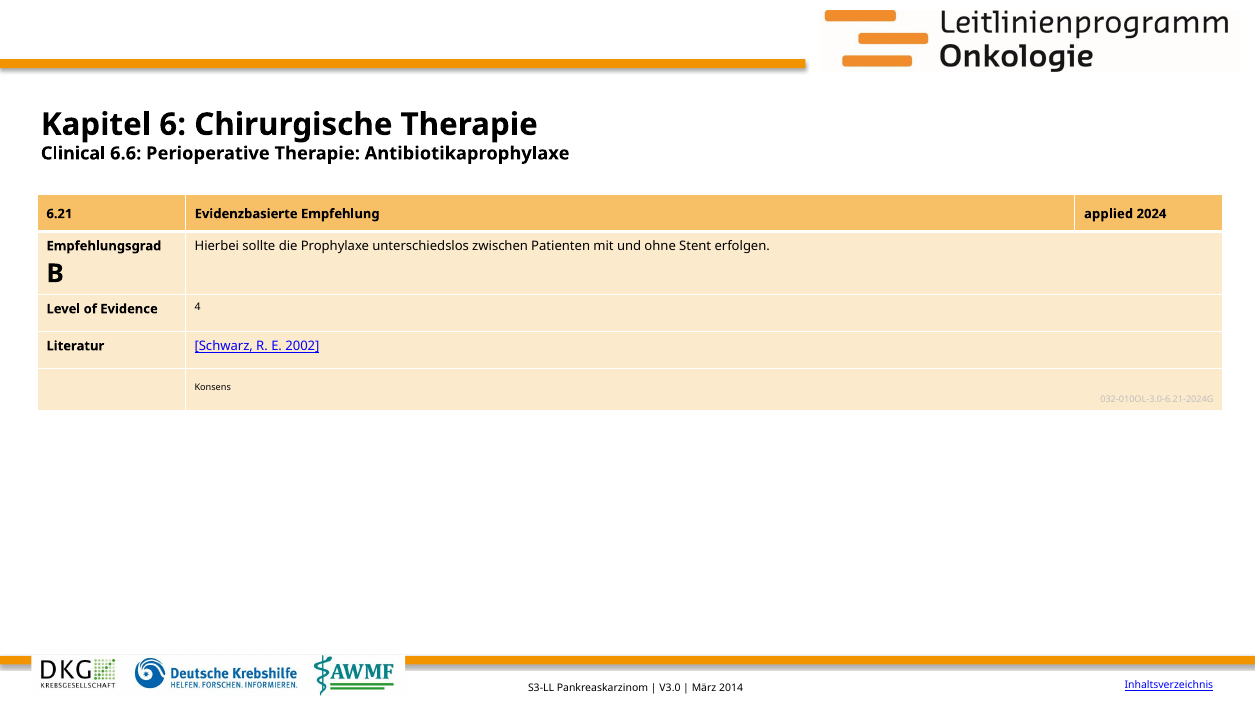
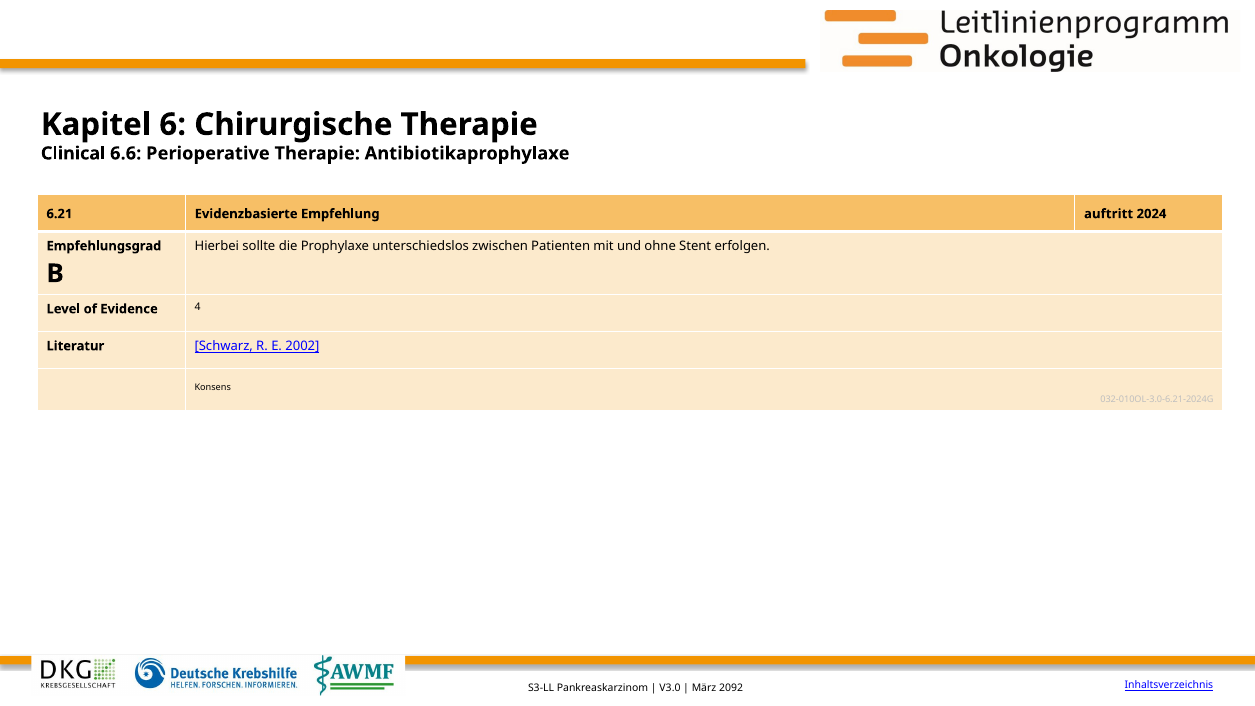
applied: applied -> auftritt
2014: 2014 -> 2092
